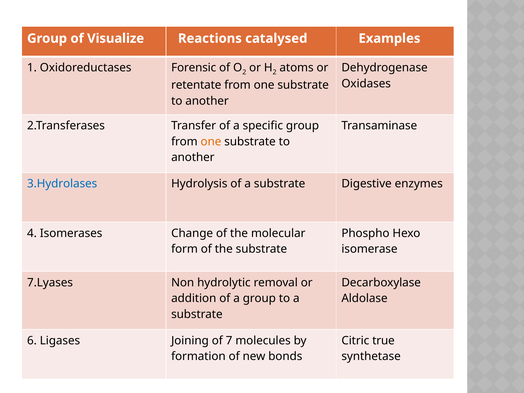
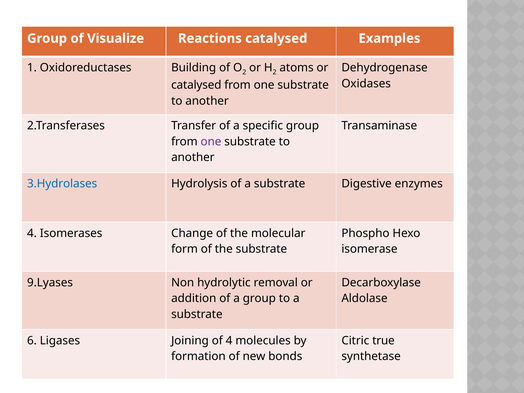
Forensic: Forensic -> Building
retentate at (196, 85): retentate -> catalysed
one at (211, 142) colour: orange -> purple
7.Lyases: 7.Lyases -> 9.Lyases
of 7: 7 -> 4
